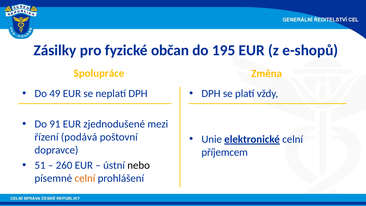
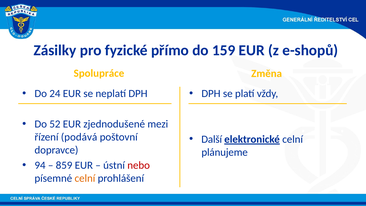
občan: občan -> přímo
195: 195 -> 159
49: 49 -> 24
91: 91 -> 52
Unie: Unie -> Další
příjemcem: příjemcem -> plánujeme
51: 51 -> 94
260: 260 -> 859
nebo colour: black -> red
